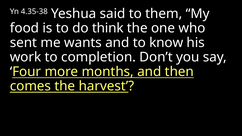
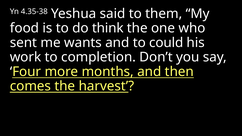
know: know -> could
